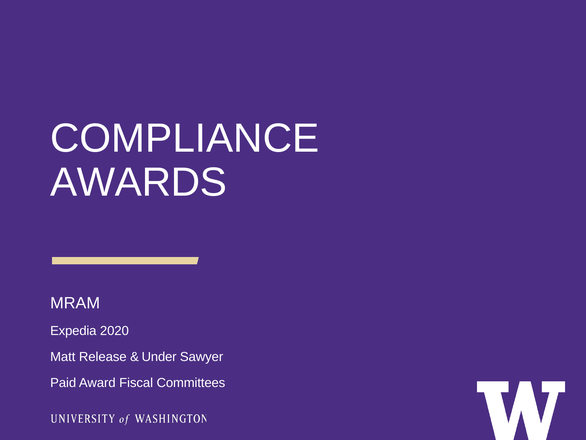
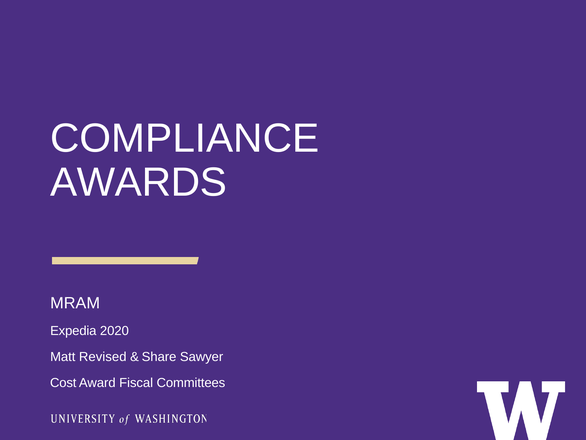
Release: Release -> Revised
Under: Under -> Share
Paid: Paid -> Cost
